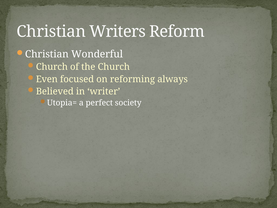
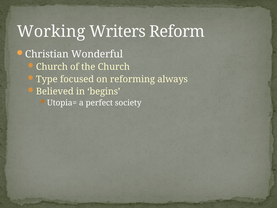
Christian at (51, 32): Christian -> Working
Even: Even -> Type
writer: writer -> begins
